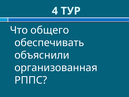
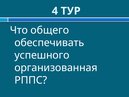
объяснили: объяснили -> успешного
